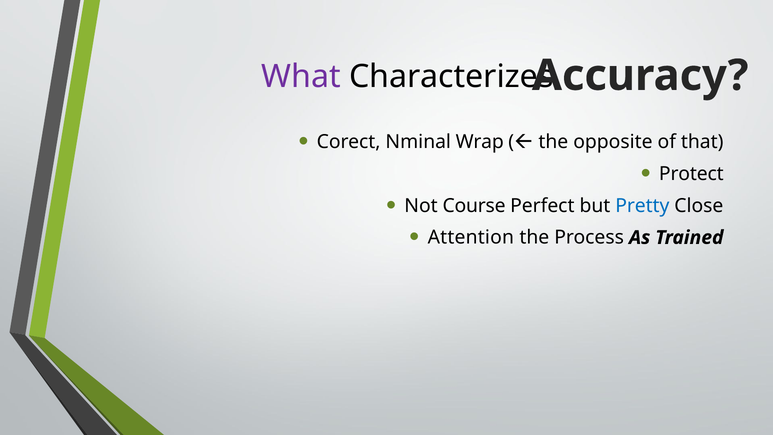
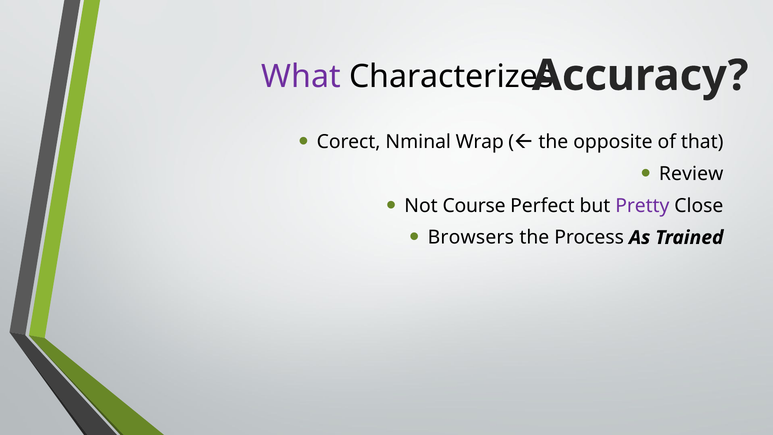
Protect: Protect -> Review
Pretty colour: blue -> purple
Attention: Attention -> Browsers
